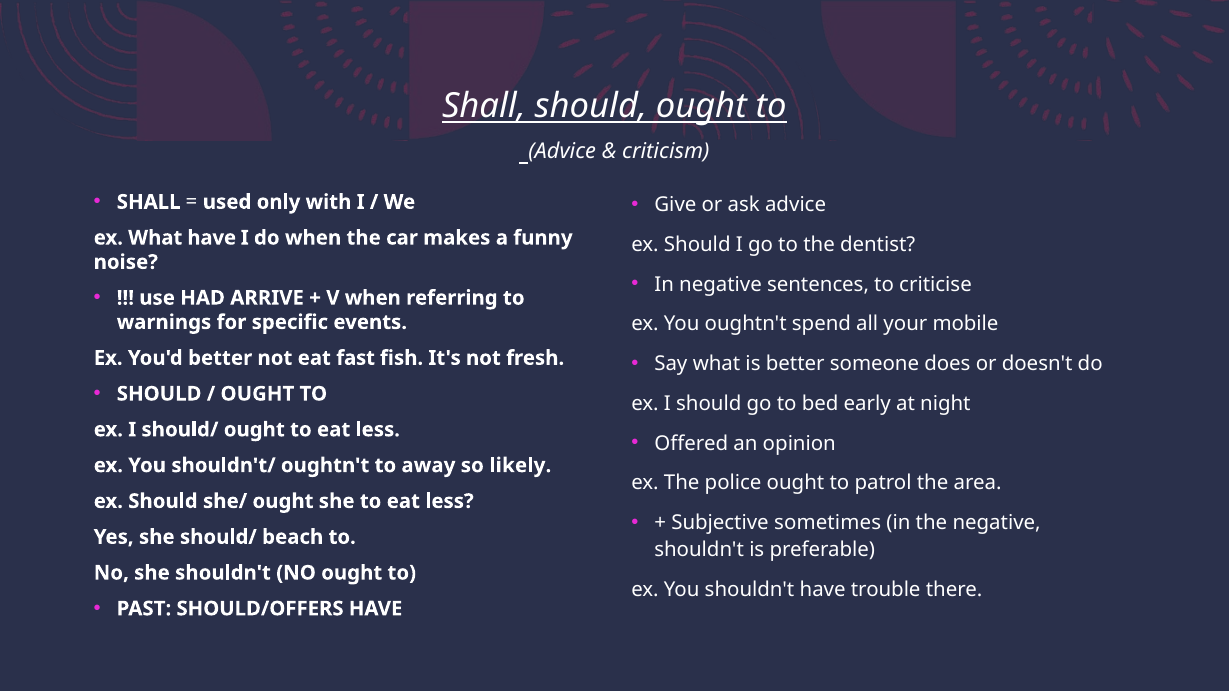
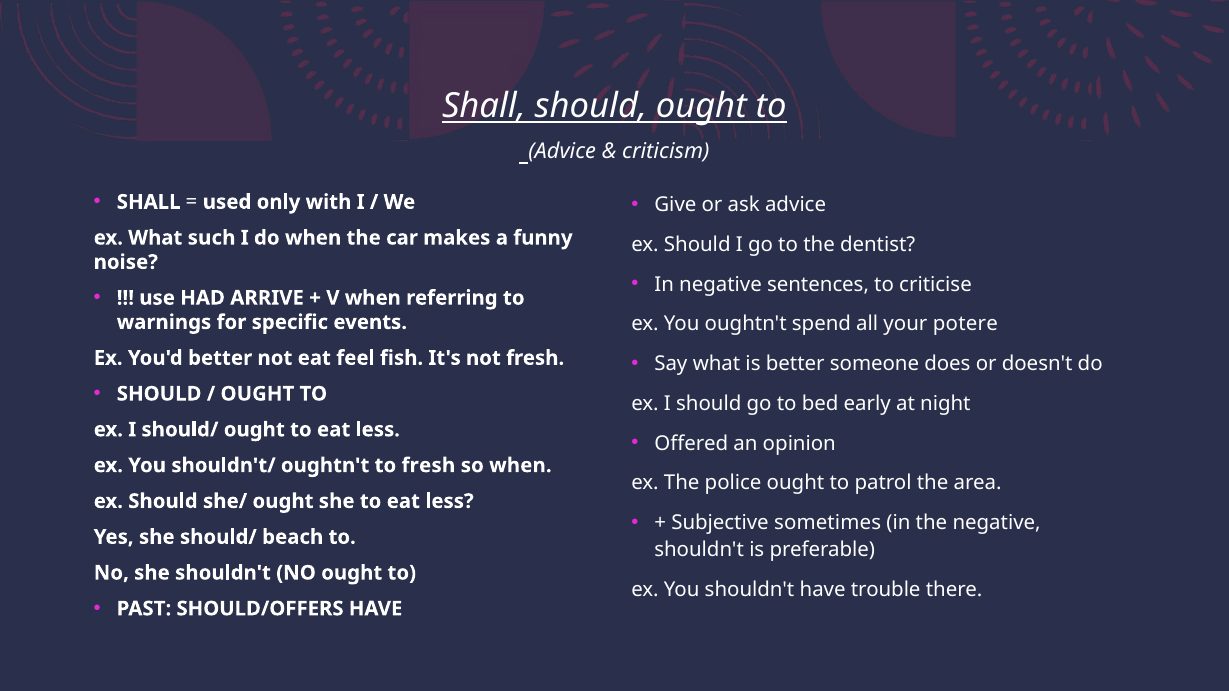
What have: have -> such
mobile: mobile -> potere
fast: fast -> feel
to away: away -> fresh
so likely: likely -> when
